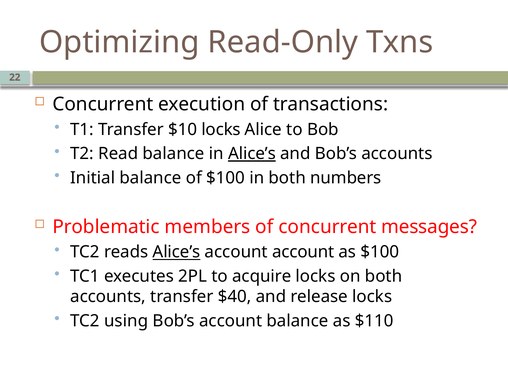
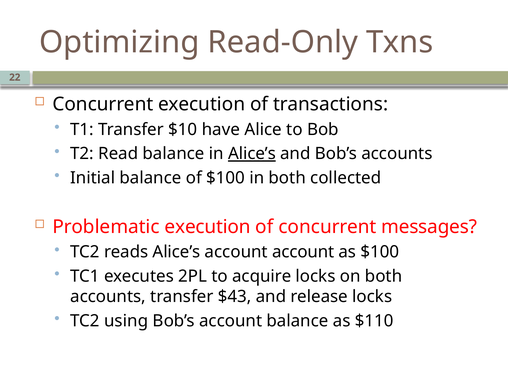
$10 locks: locks -> have
numbers: numbers -> collected
Problematic members: members -> execution
Alice’s at (177, 252) underline: present -> none
$40: $40 -> $43
